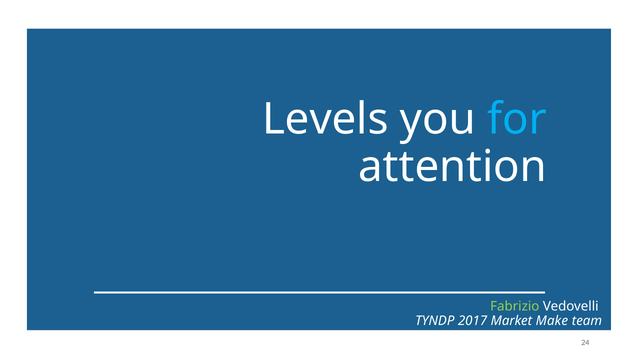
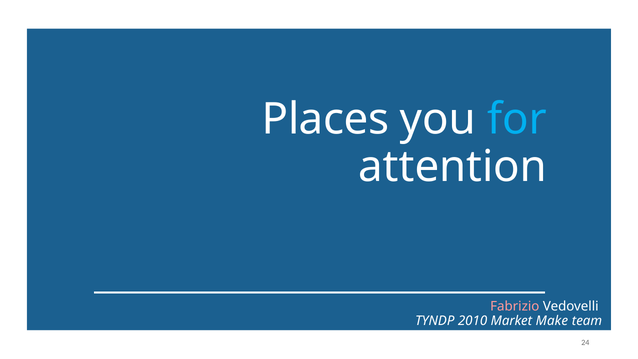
Levels: Levels -> Places
Fabrizio colour: light green -> pink
2017: 2017 -> 2010
